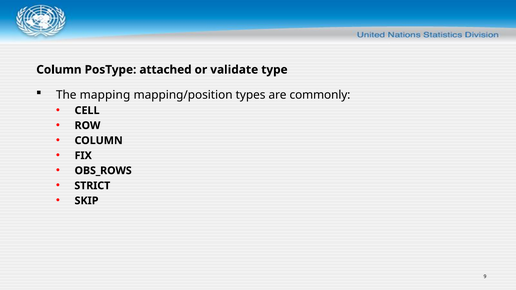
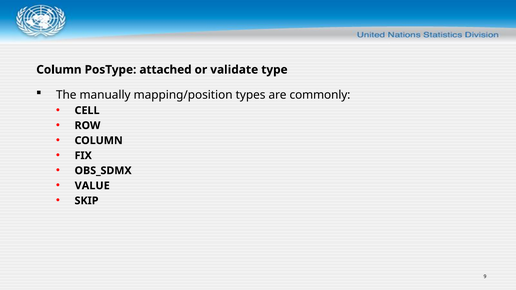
mapping: mapping -> manually
OBS_ROWS: OBS_ROWS -> OBS_SDMX
STRICT: STRICT -> VALUE
